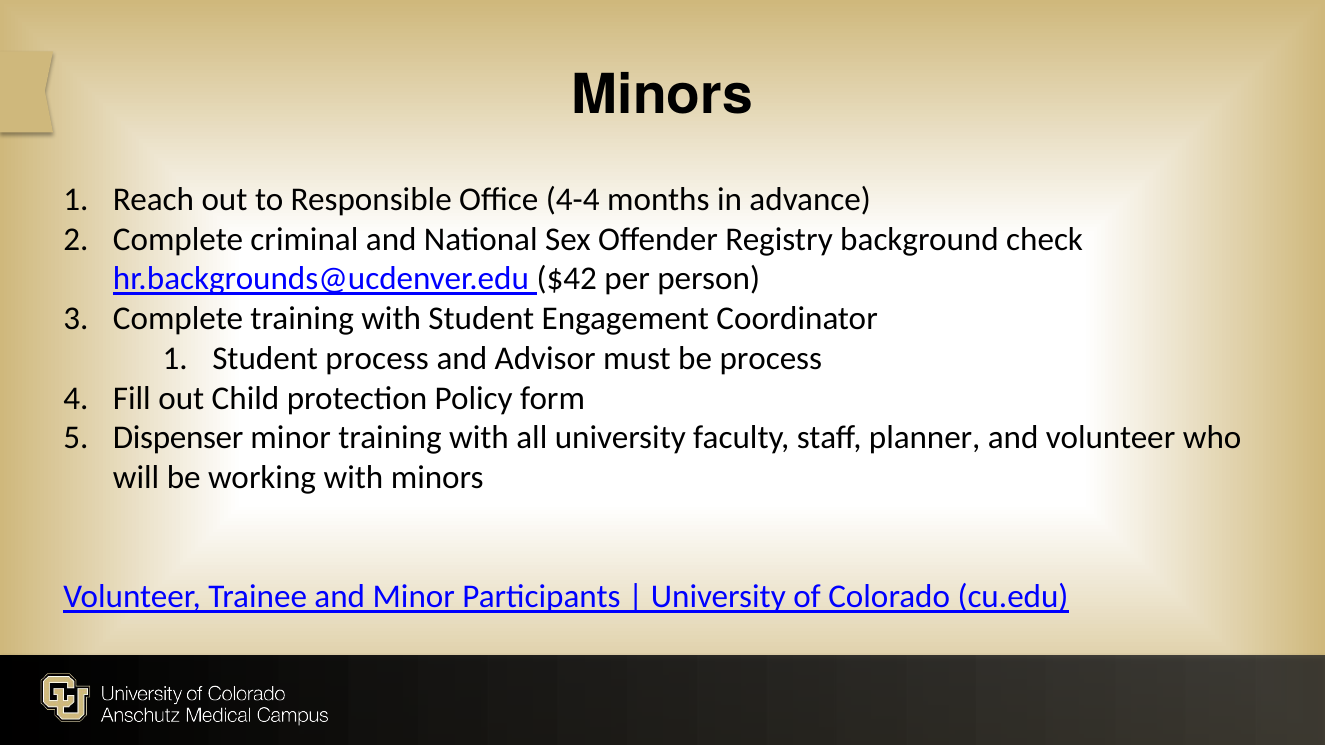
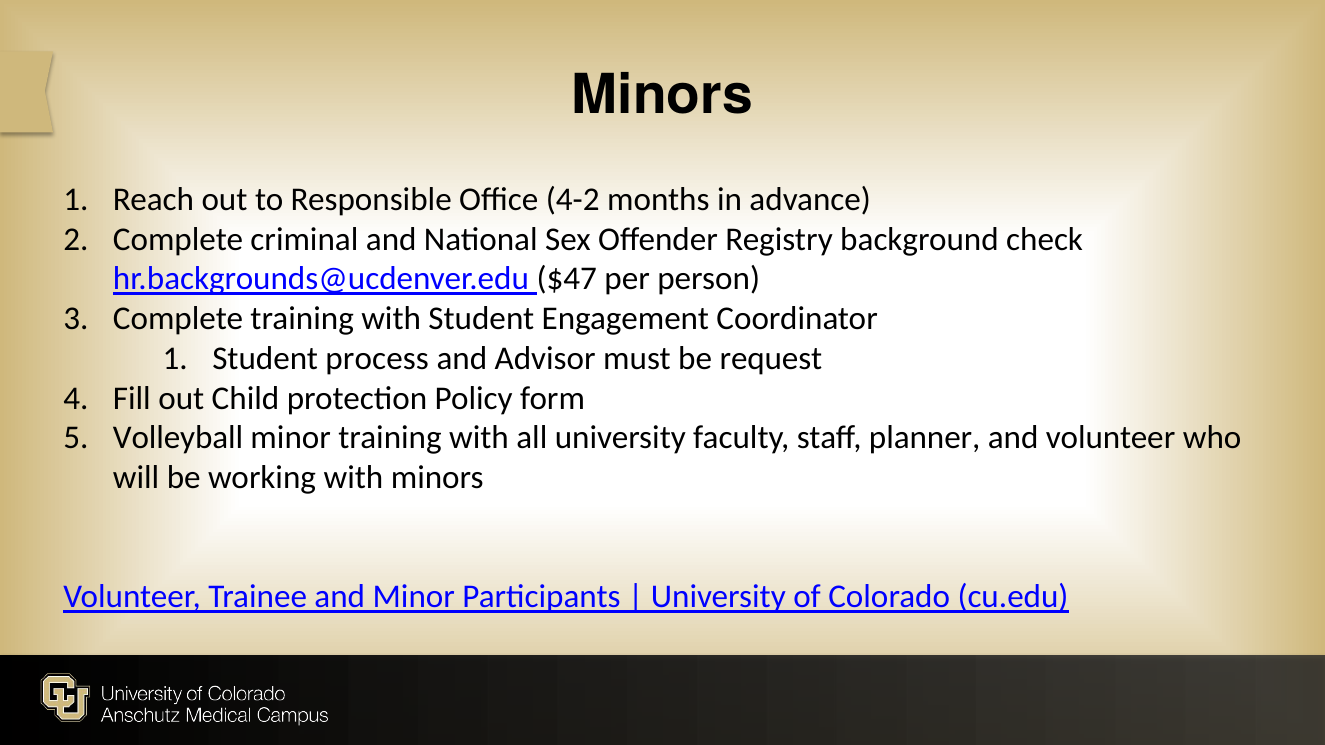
4-4: 4-4 -> 4-2
$42: $42 -> $47
be process: process -> request
Dispenser: Dispenser -> Volleyball
